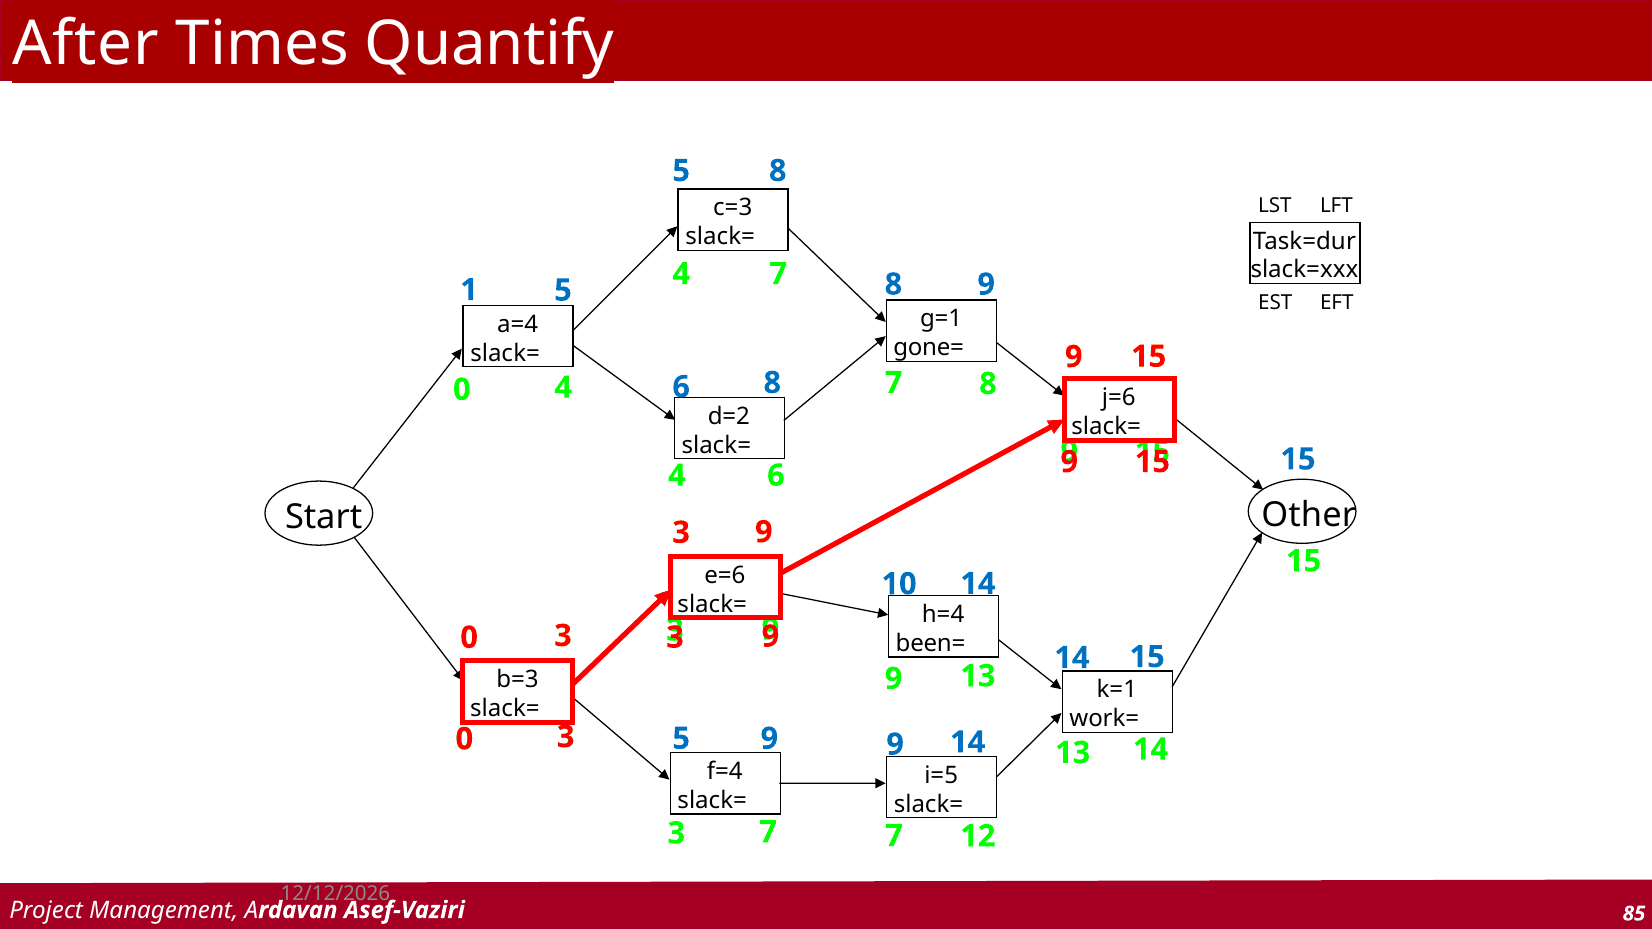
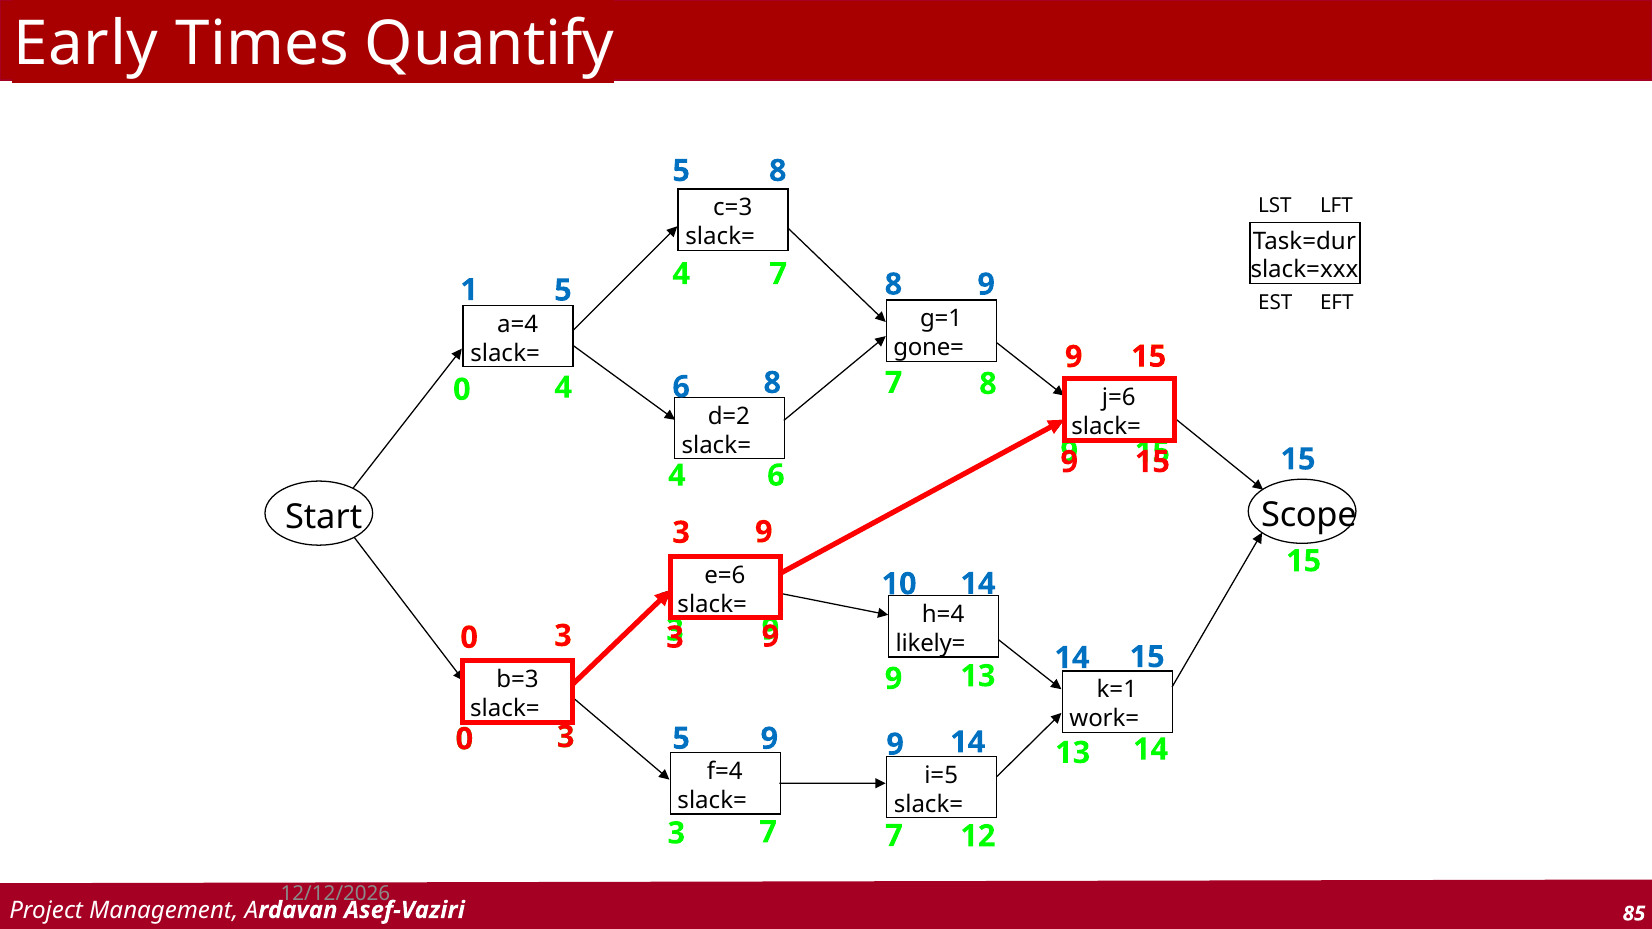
After: After -> Early
Other: Other -> Scope
been=: been= -> likely=
